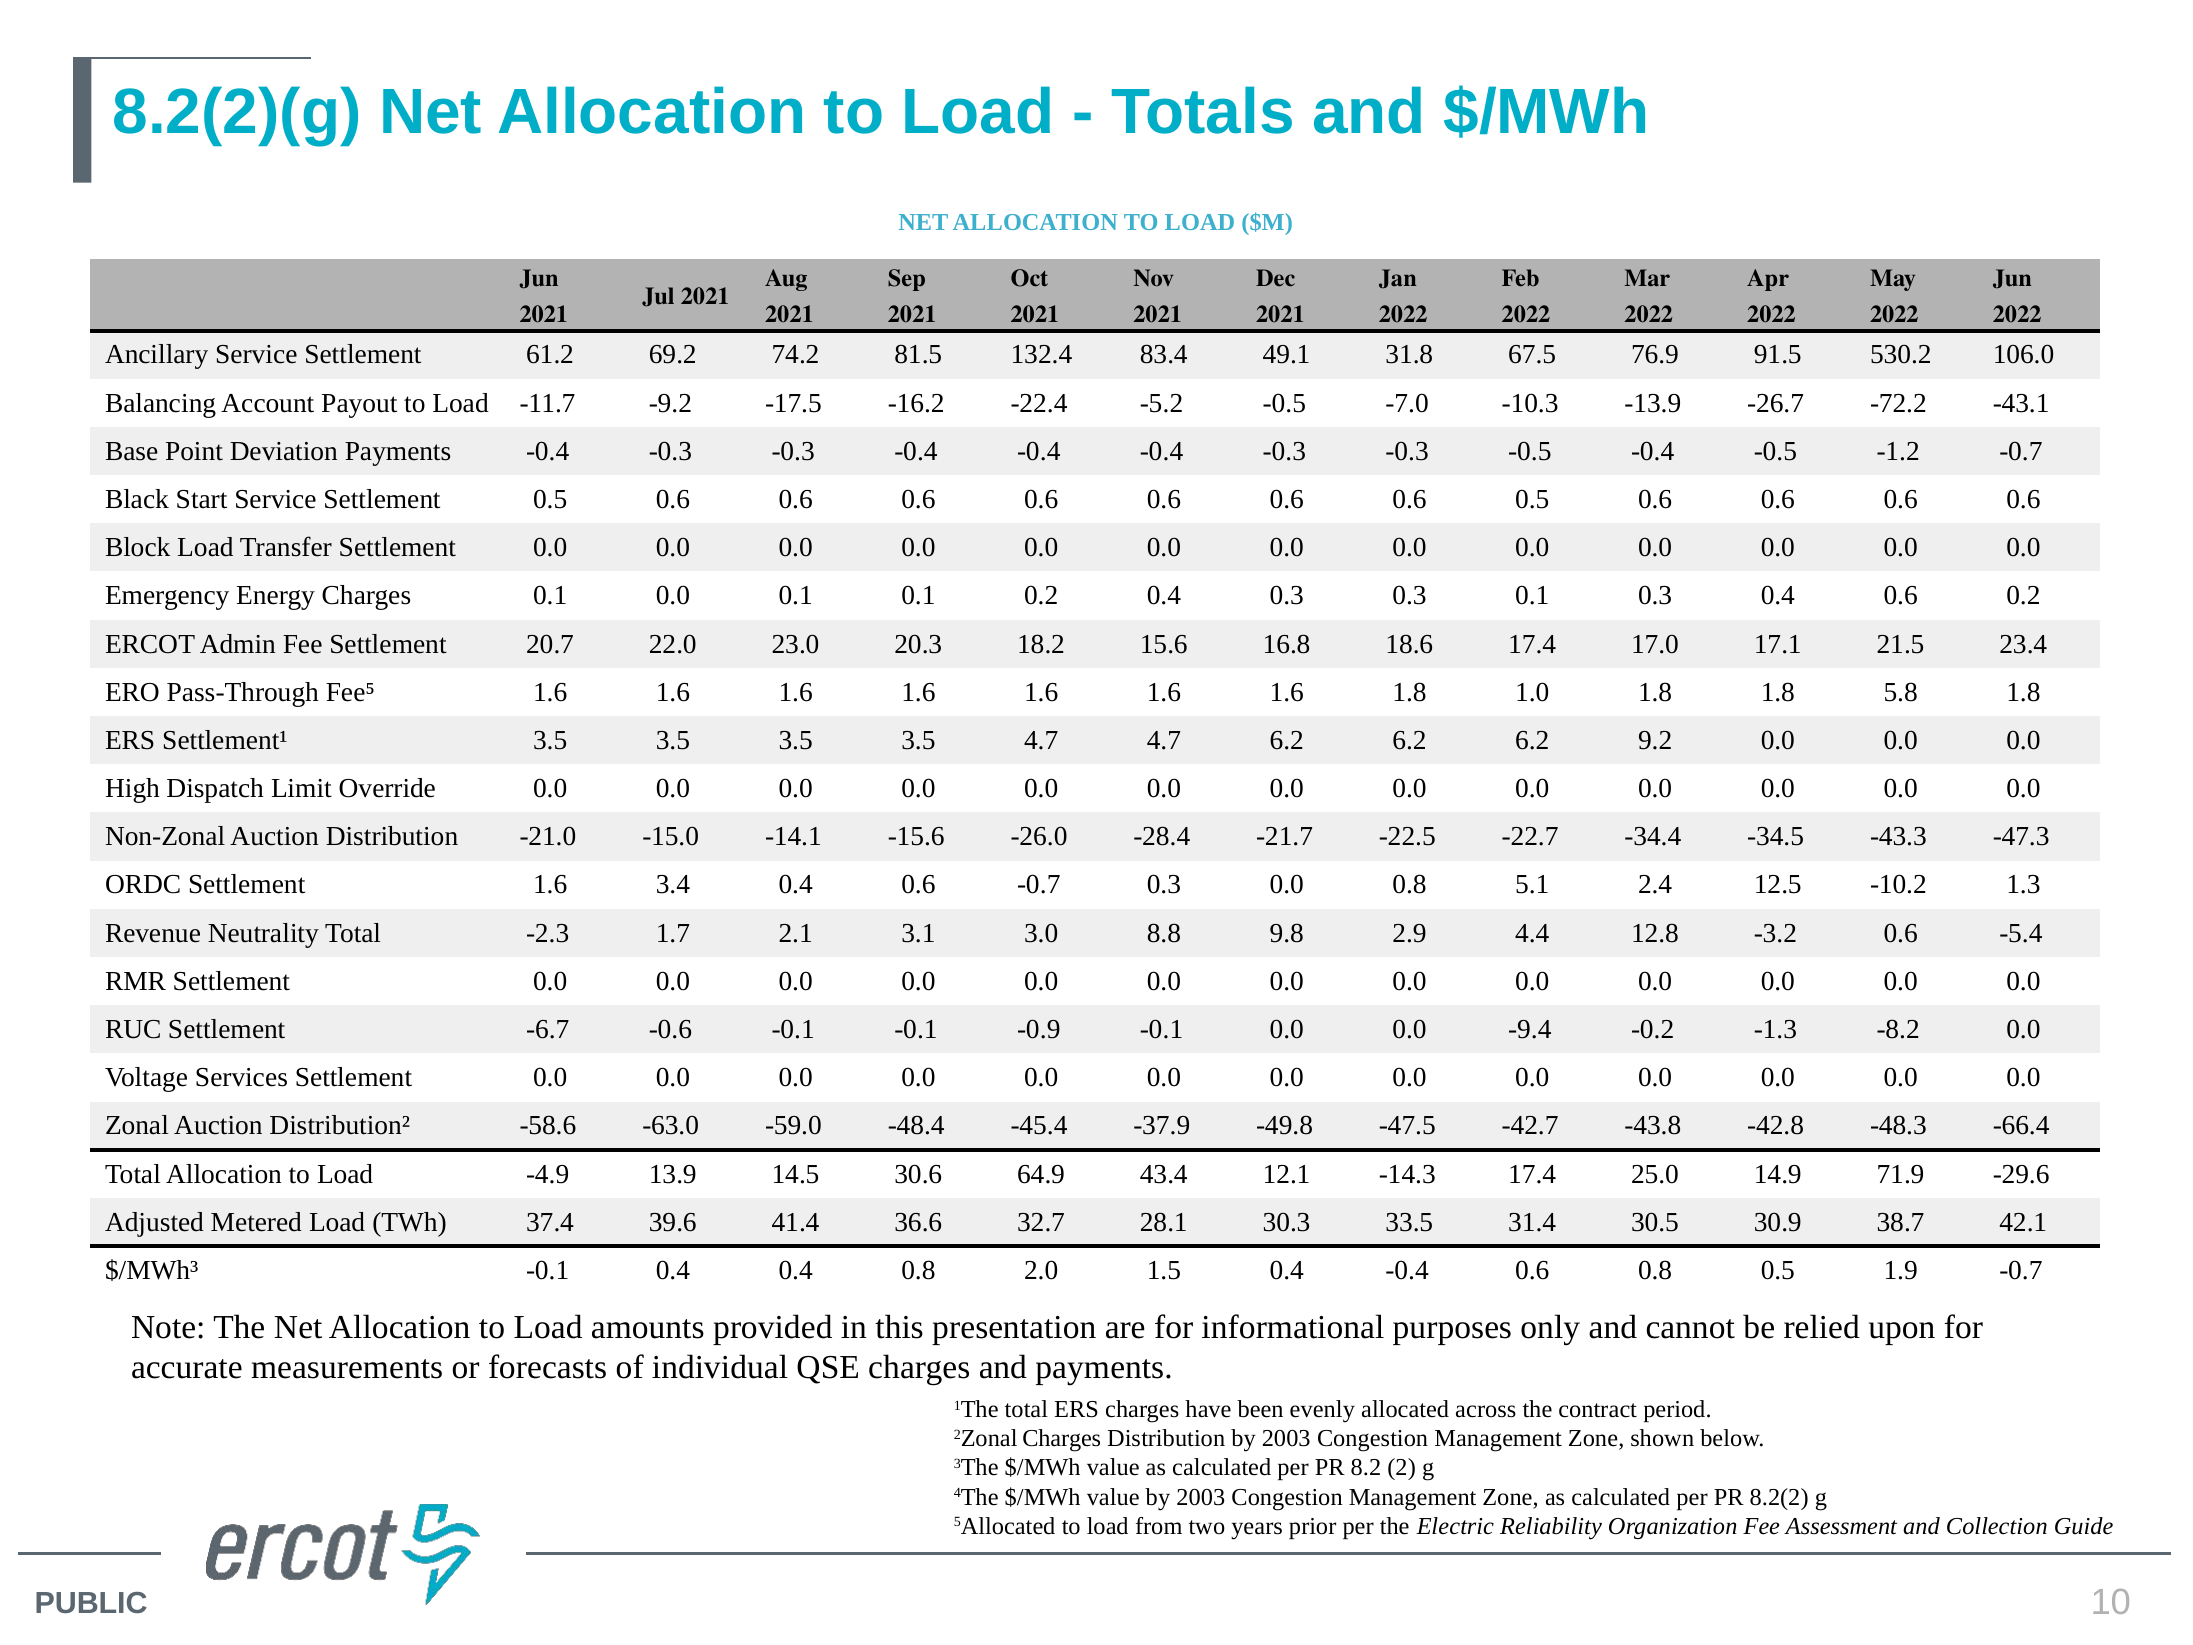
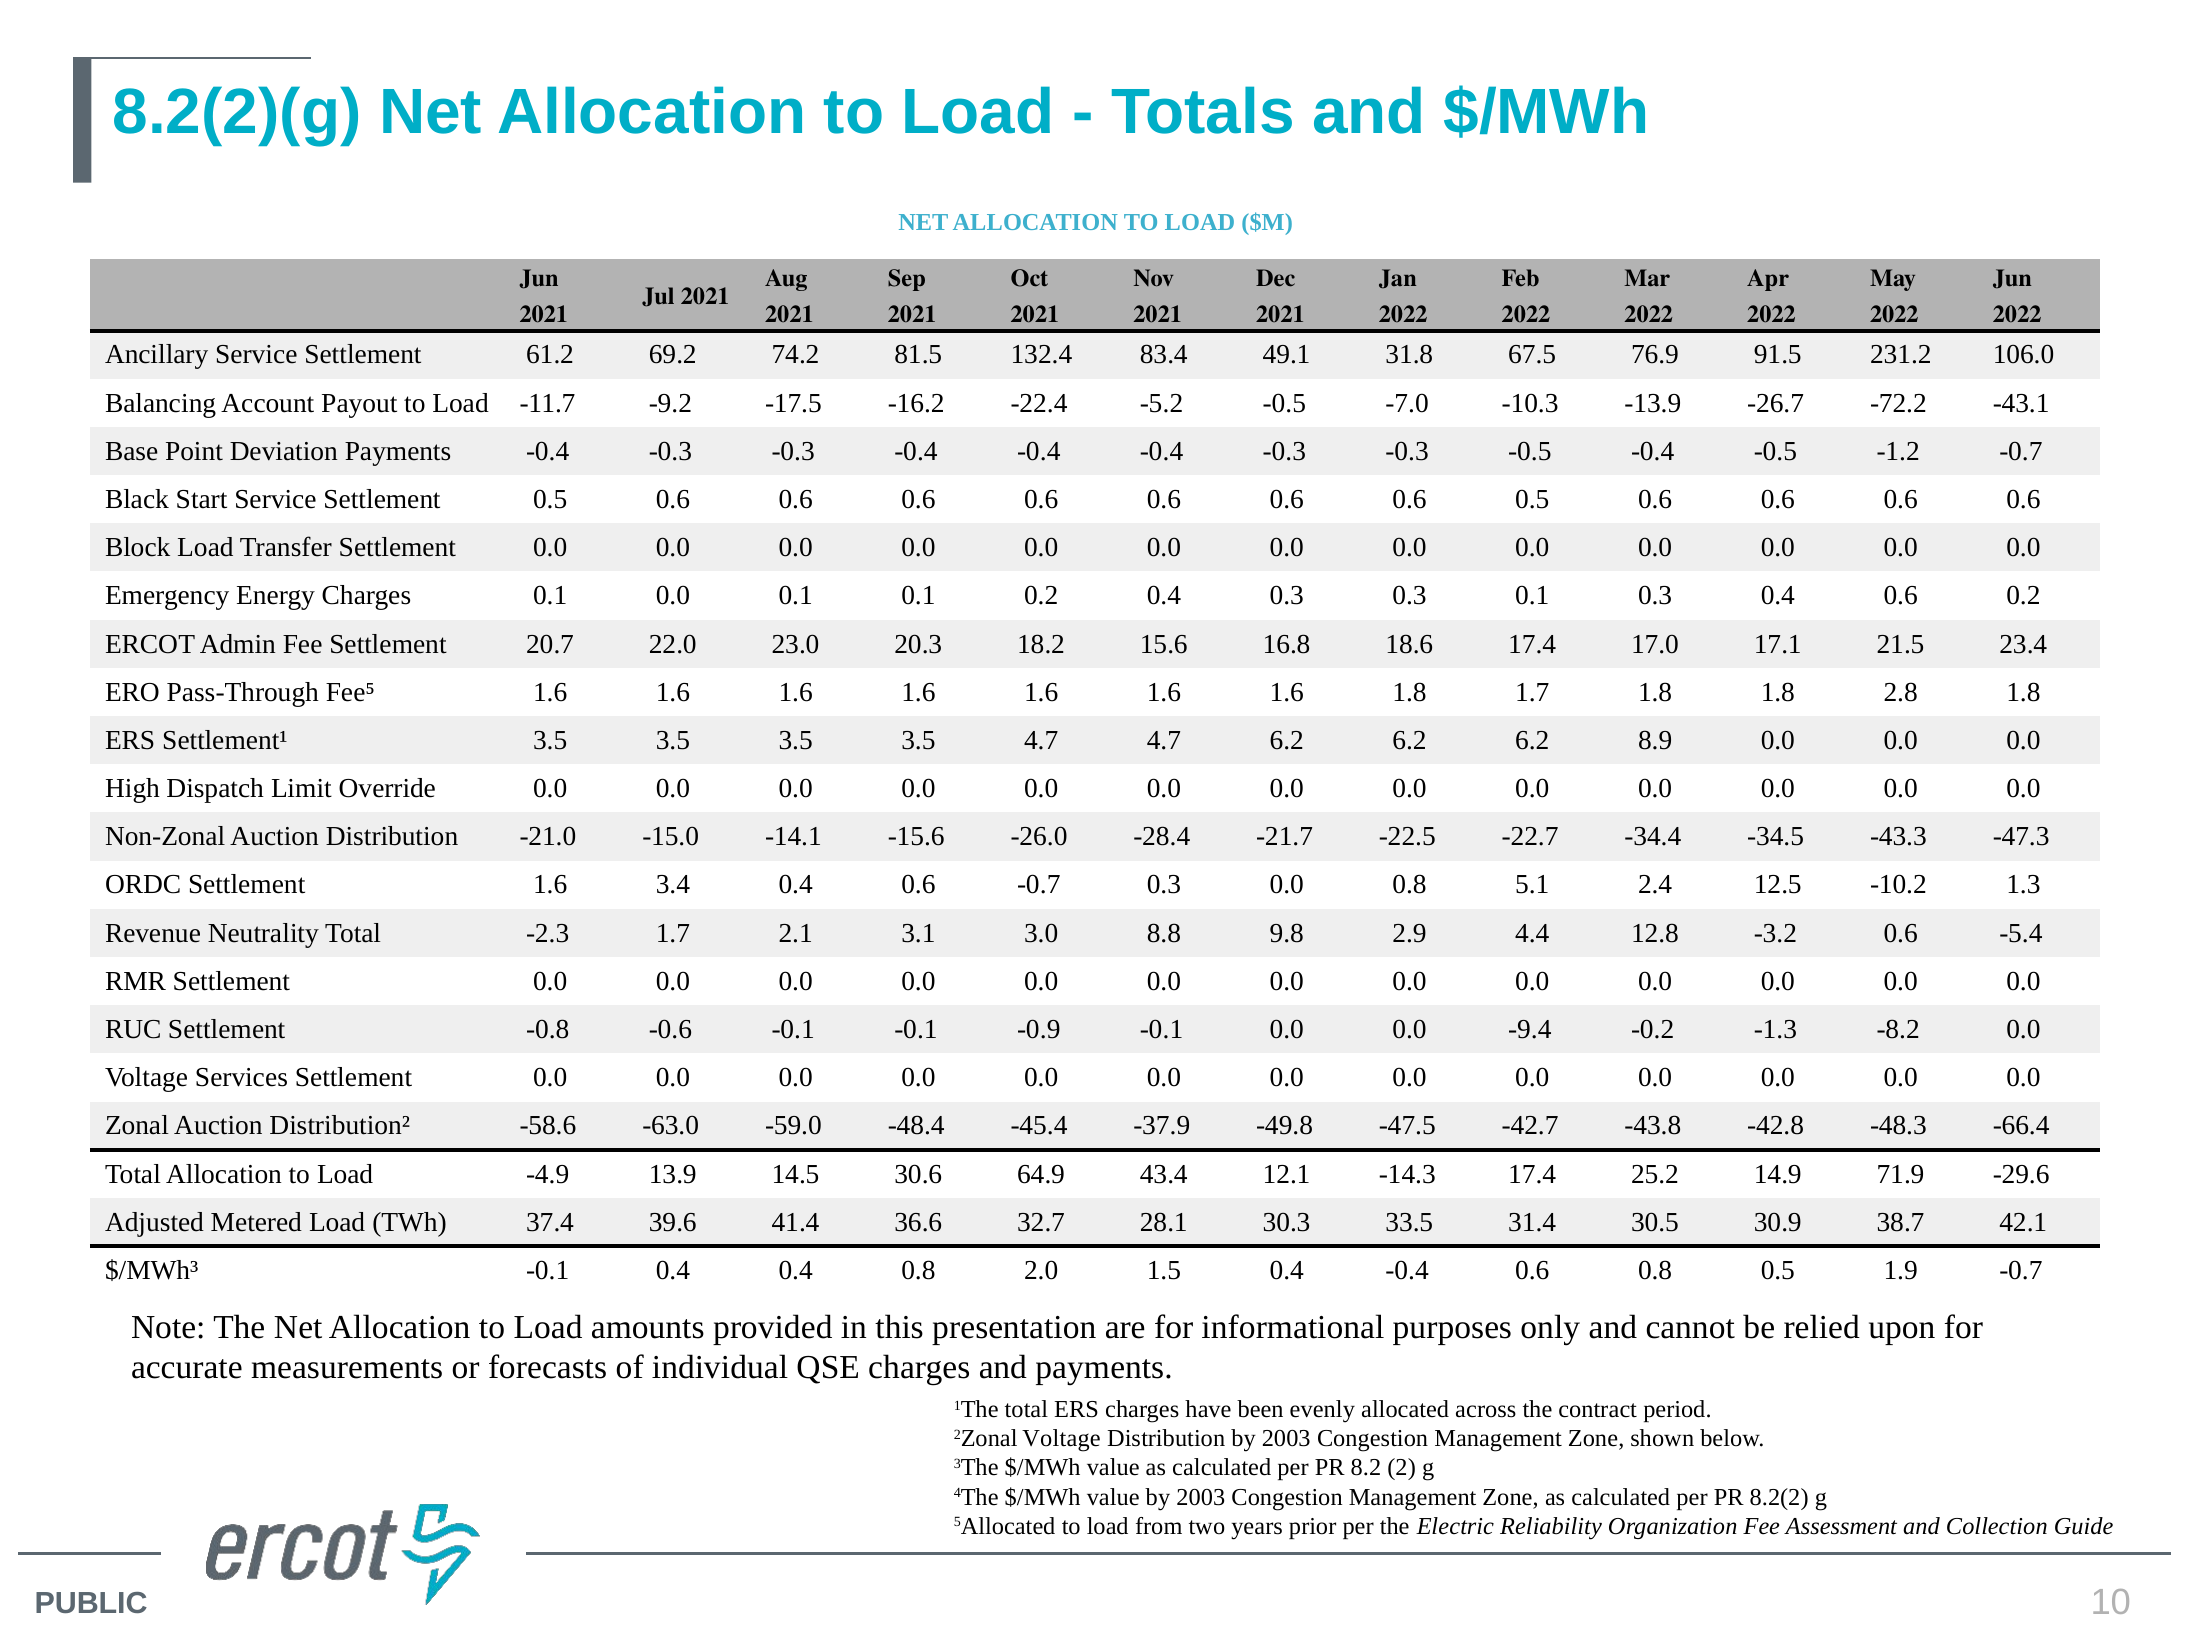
530.2: 530.2 -> 231.2
1.8 1.0: 1.0 -> 1.7
5.8: 5.8 -> 2.8
9.2: 9.2 -> 8.9
-6.7: -6.7 -> -0.8
25.0: 25.0 -> 25.2
2Zonal Charges: Charges -> Voltage
